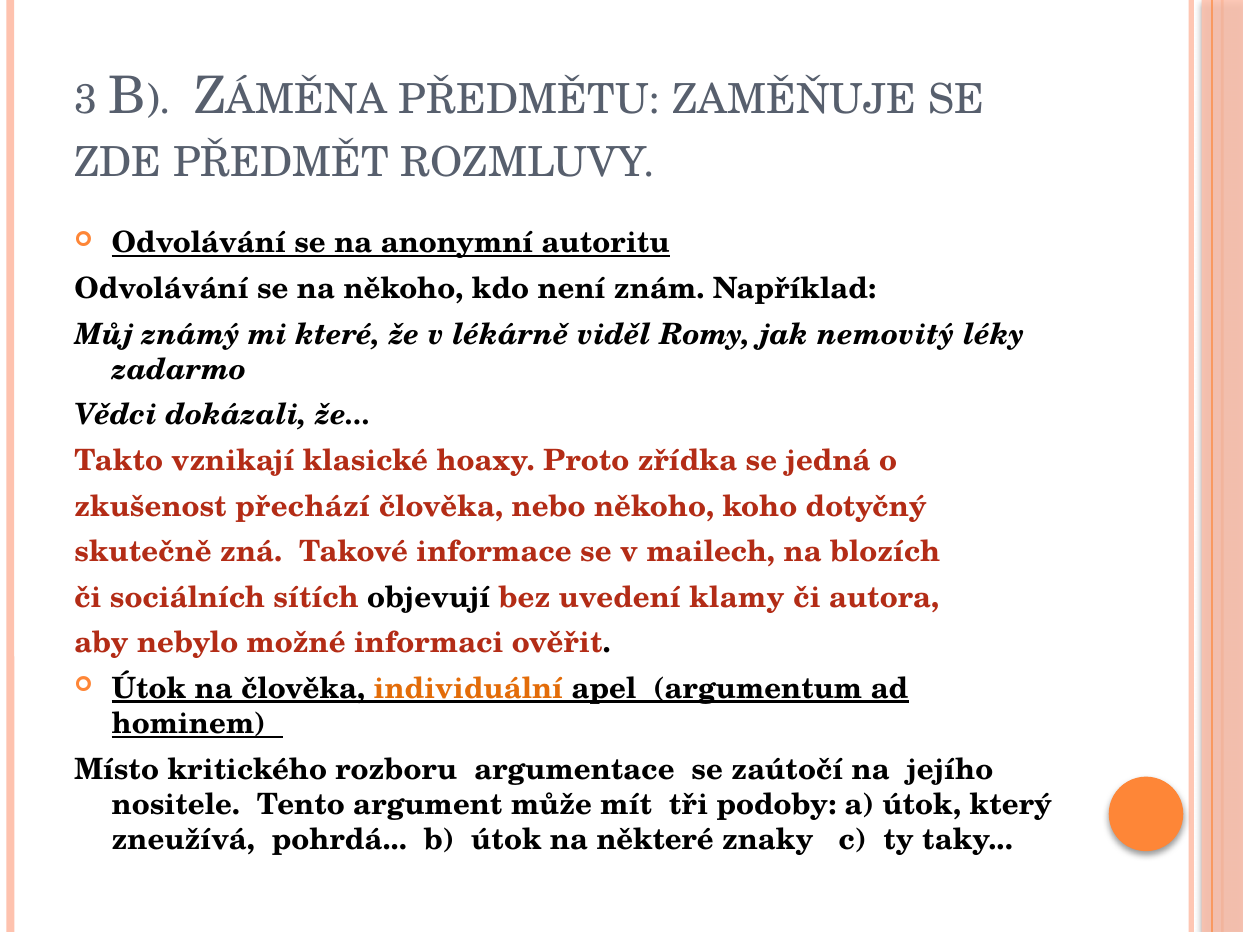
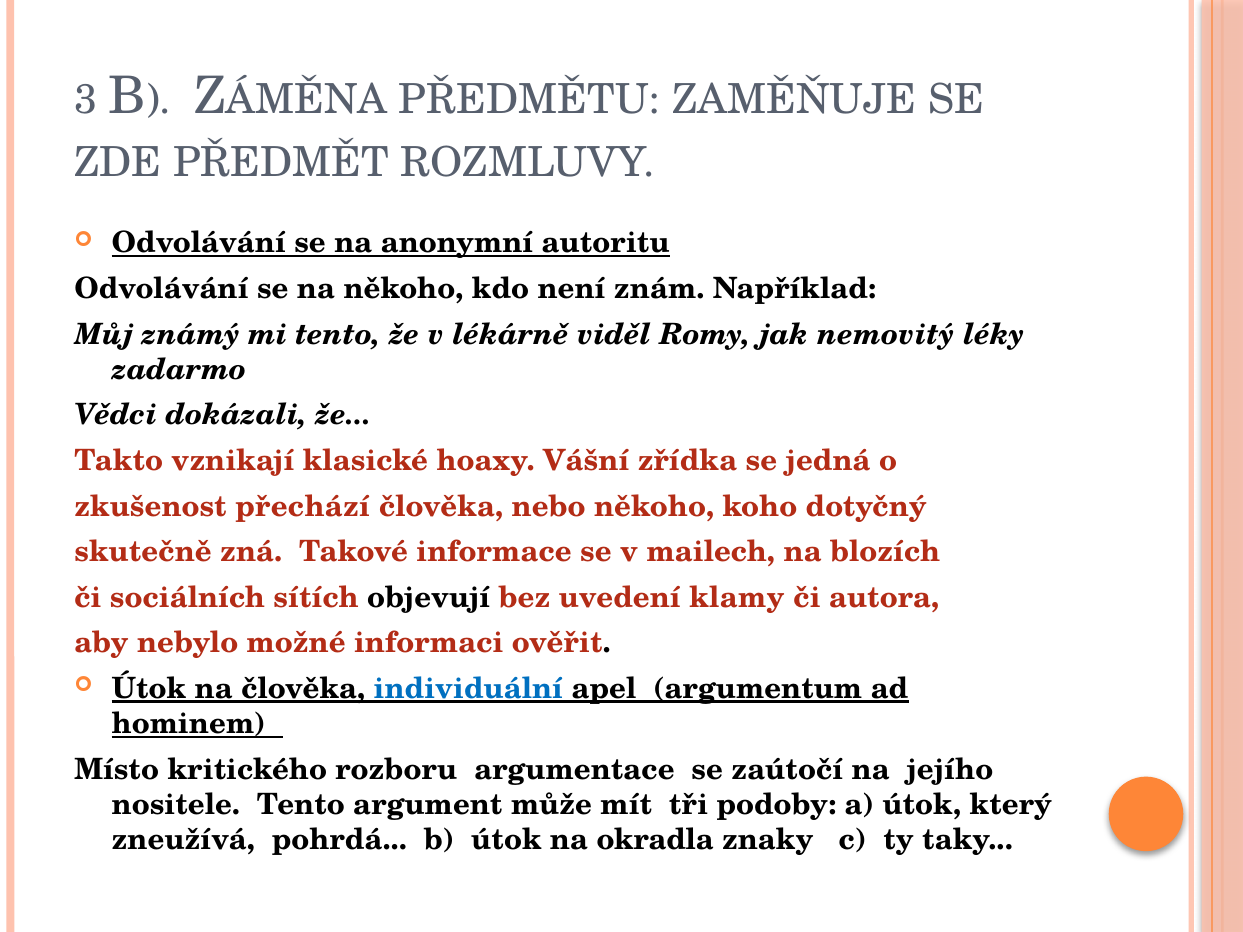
mi které: které -> tento
Proto: Proto -> Vášní
individuální colour: orange -> blue
některé: některé -> okradla
